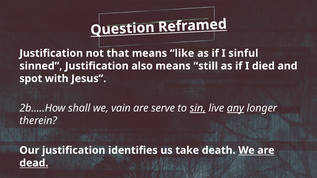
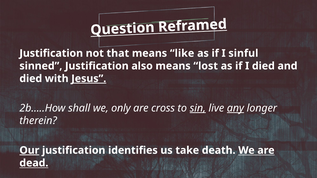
still: still -> lost
spot at (31, 79): spot -> died
Jesus underline: none -> present
vain: vain -> only
serve: serve -> cross
Our underline: none -> present
